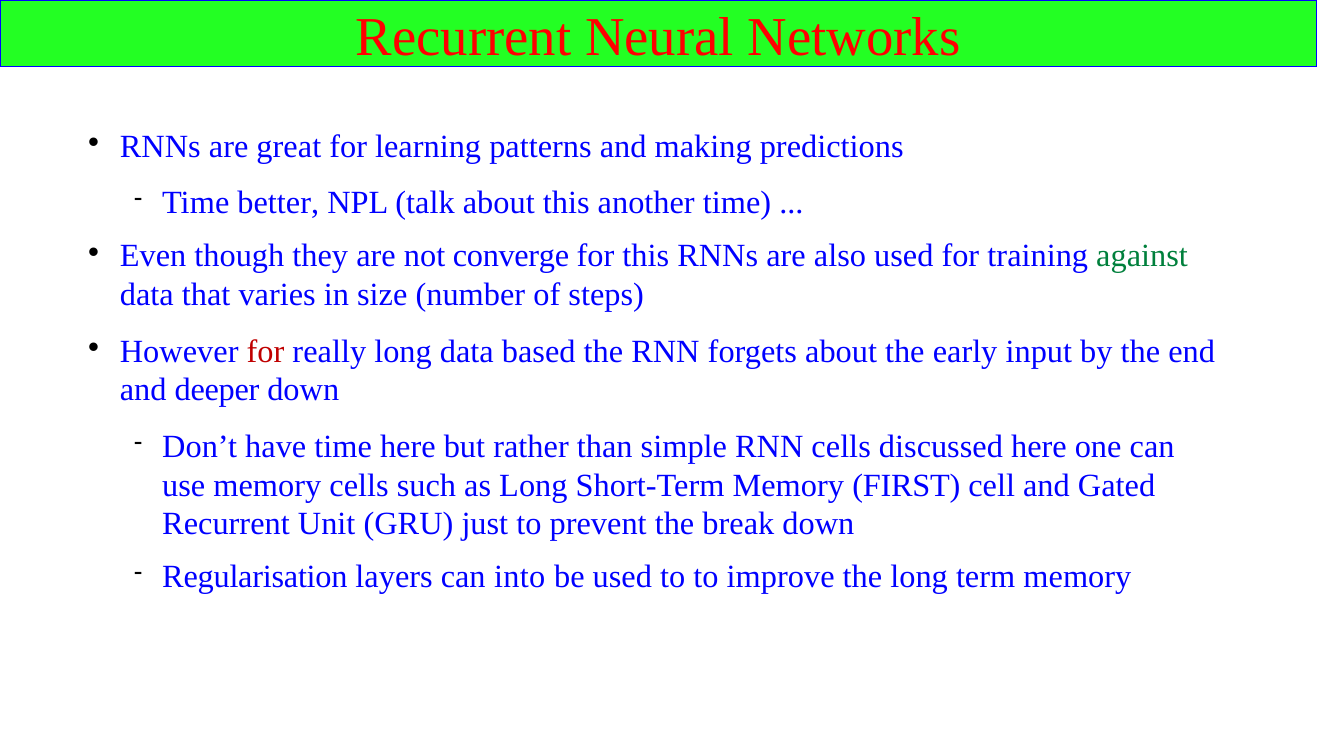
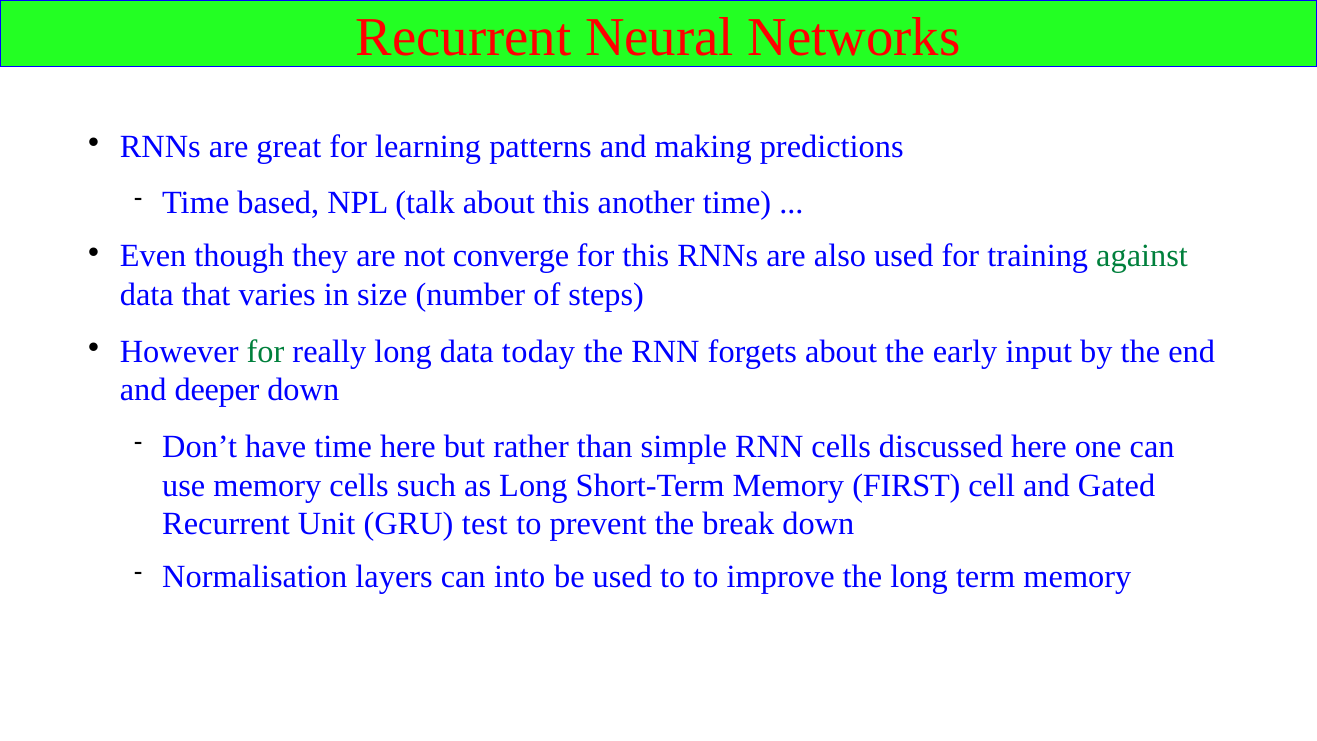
better: better -> based
for at (266, 351) colour: red -> green
based: based -> today
just: just -> test
Regularisation: Regularisation -> Normalisation
